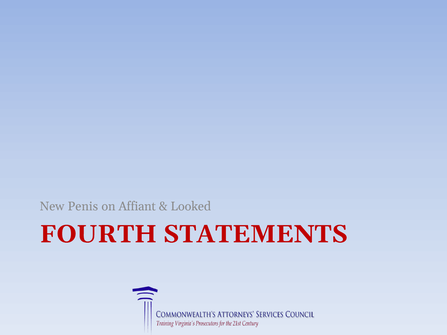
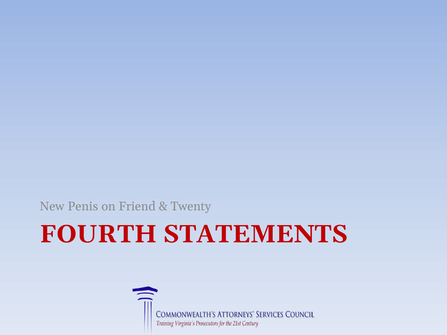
Affiant: Affiant -> Friend
Looked: Looked -> Twenty
